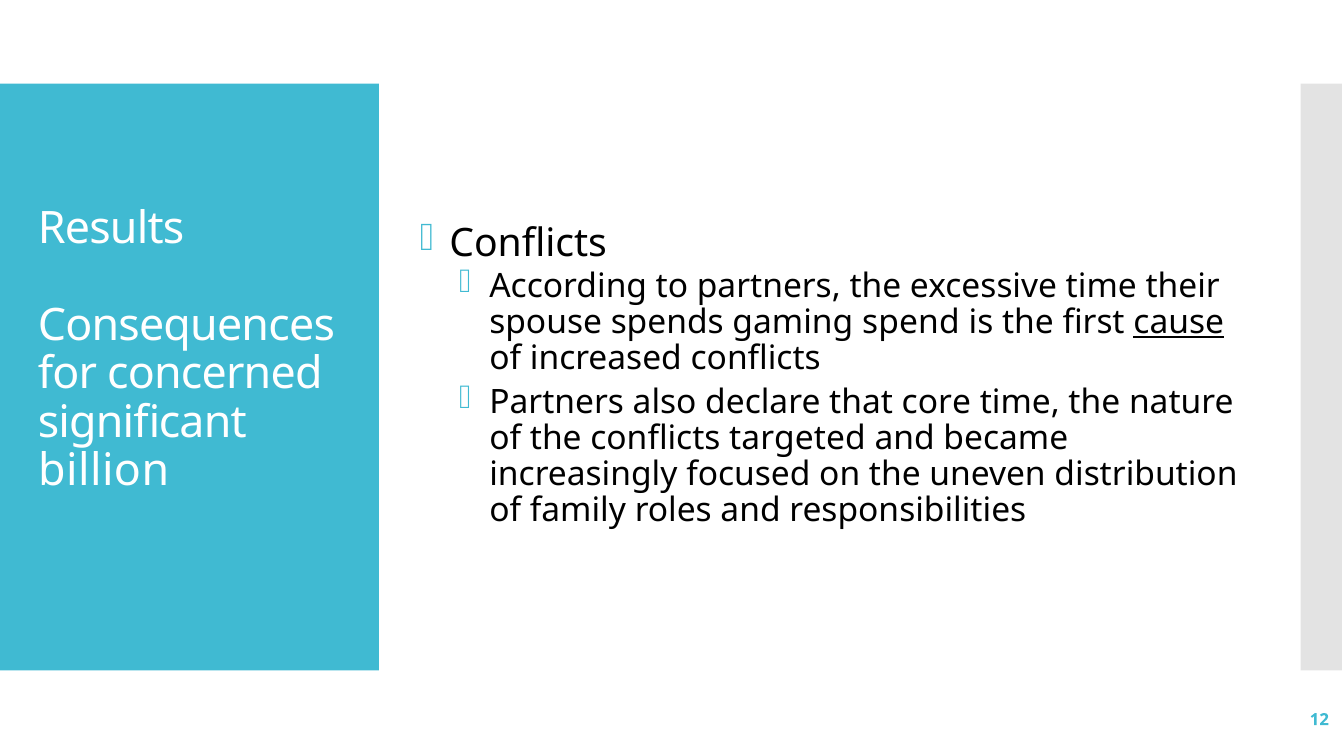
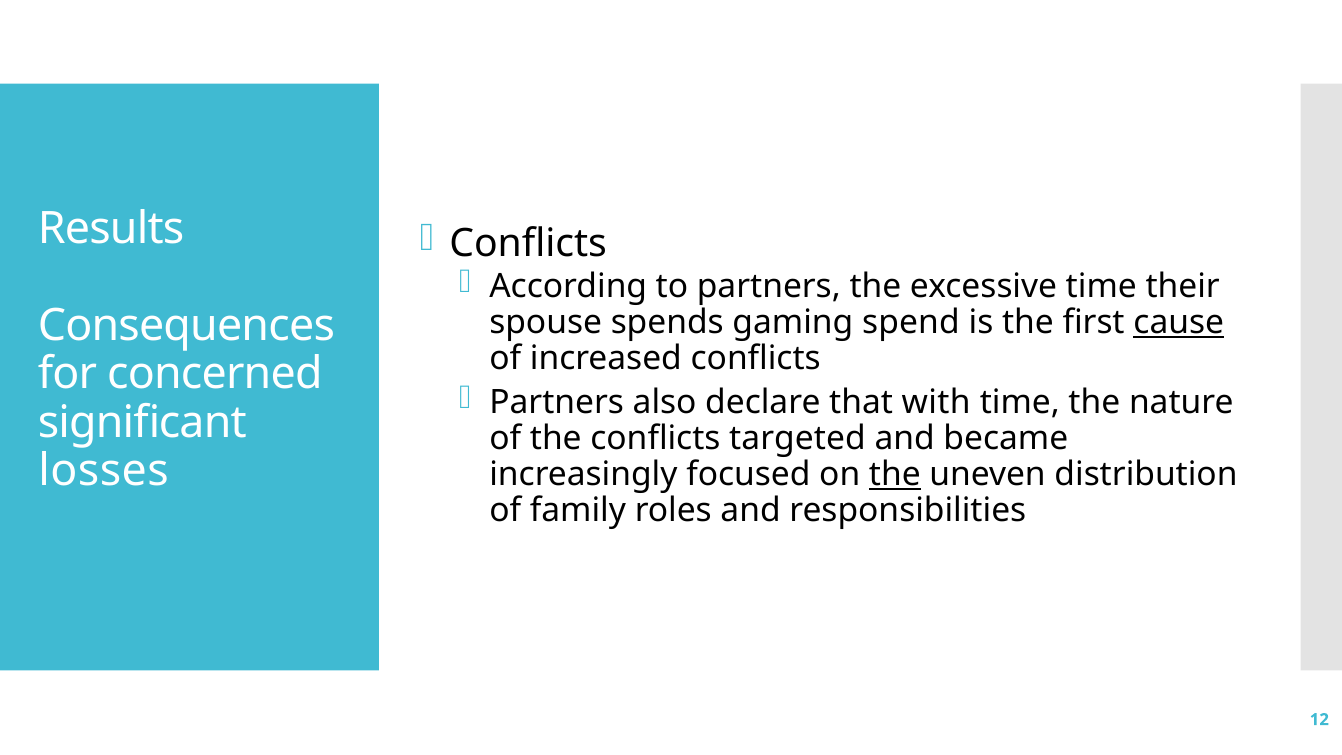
core: core -> with
billion: billion -> losses
the at (895, 474) underline: none -> present
